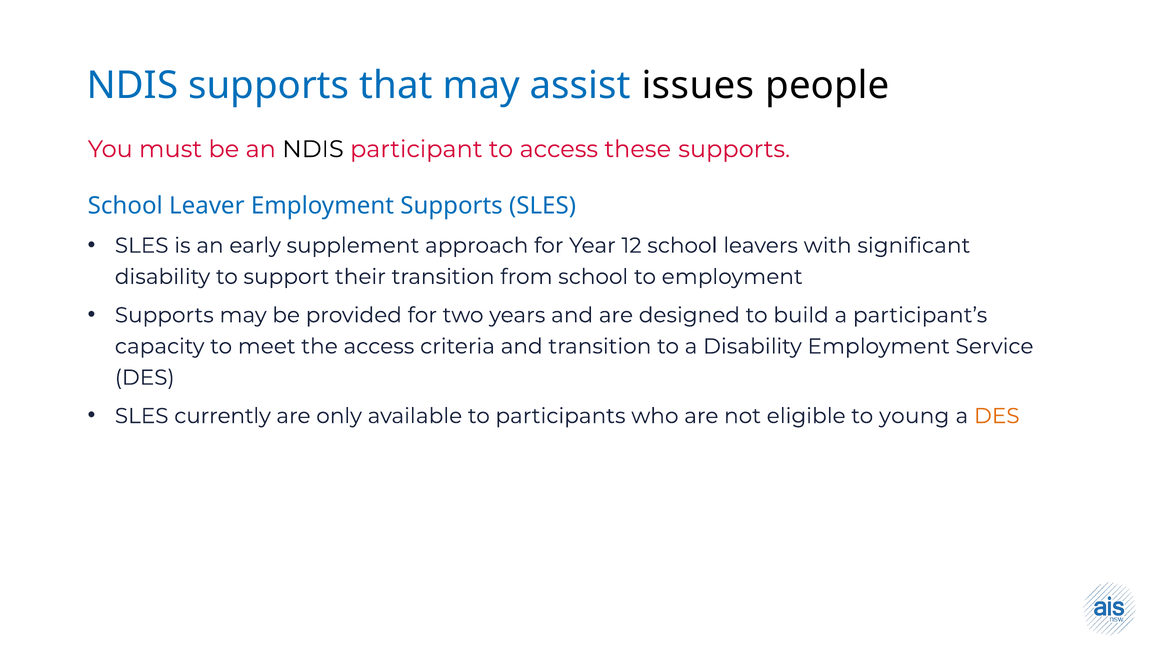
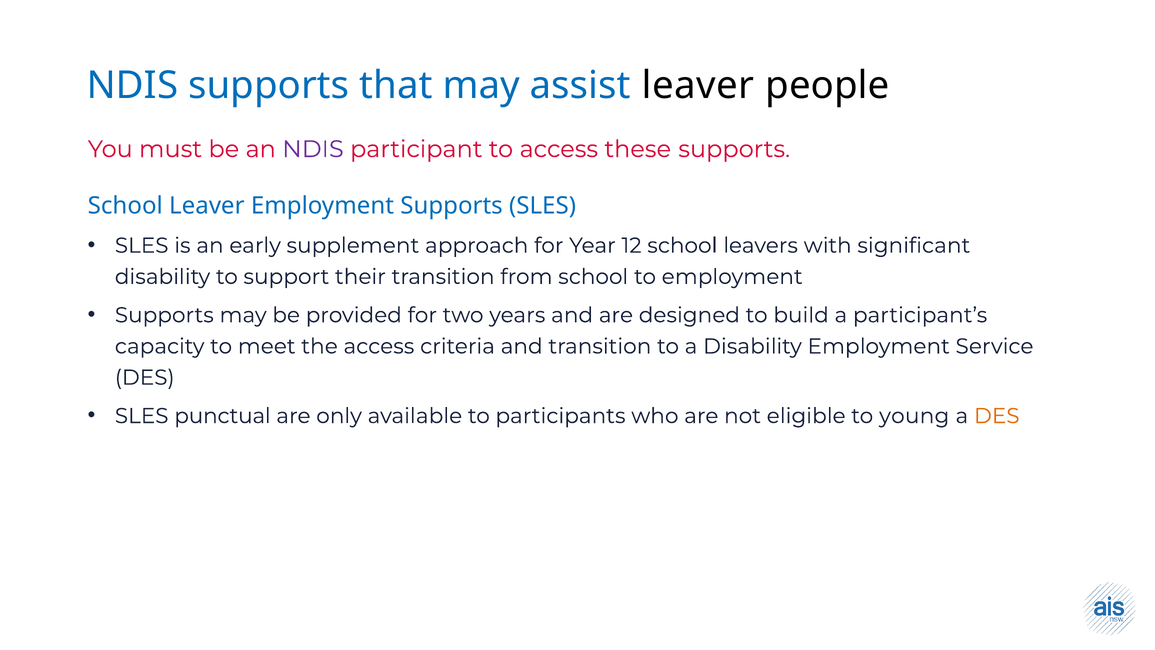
assist issues: issues -> leaver
NDIS at (313, 149) colour: black -> purple
currently: currently -> punctual
